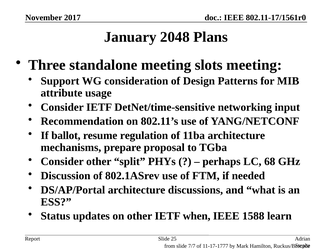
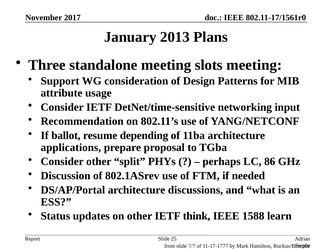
2048: 2048 -> 2013
regulation: regulation -> depending
mechanisms: mechanisms -> applications
68: 68 -> 86
when: when -> think
